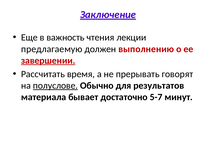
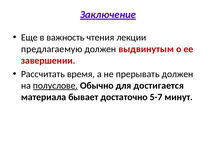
выполнению: выполнению -> выдвинутым
завершении underline: present -> none
прерывать говорят: говорят -> должен
результатов: результатов -> достигается
